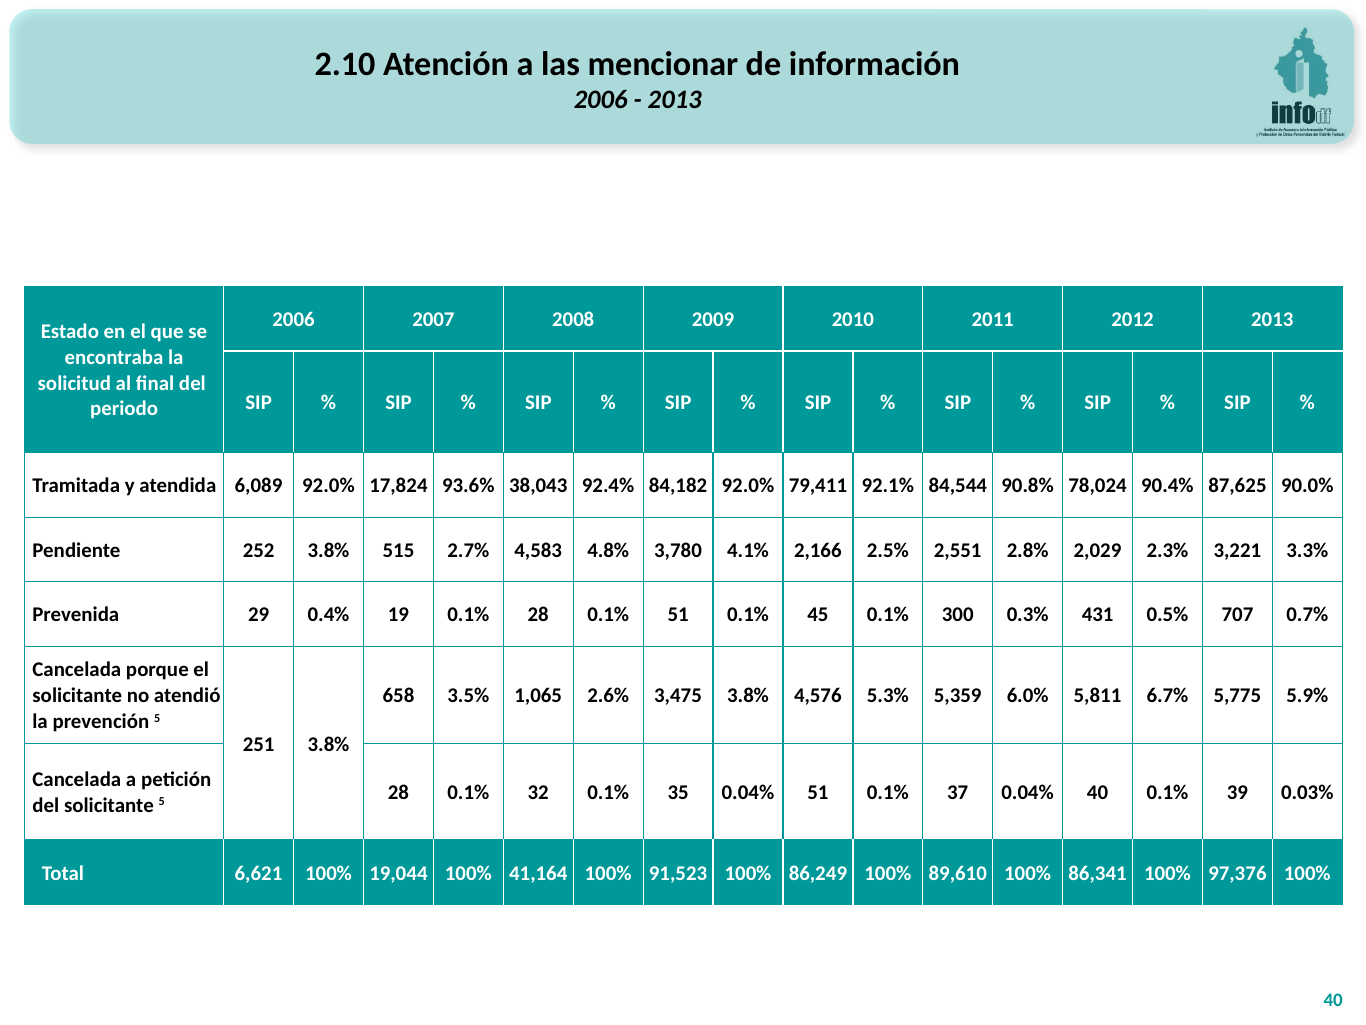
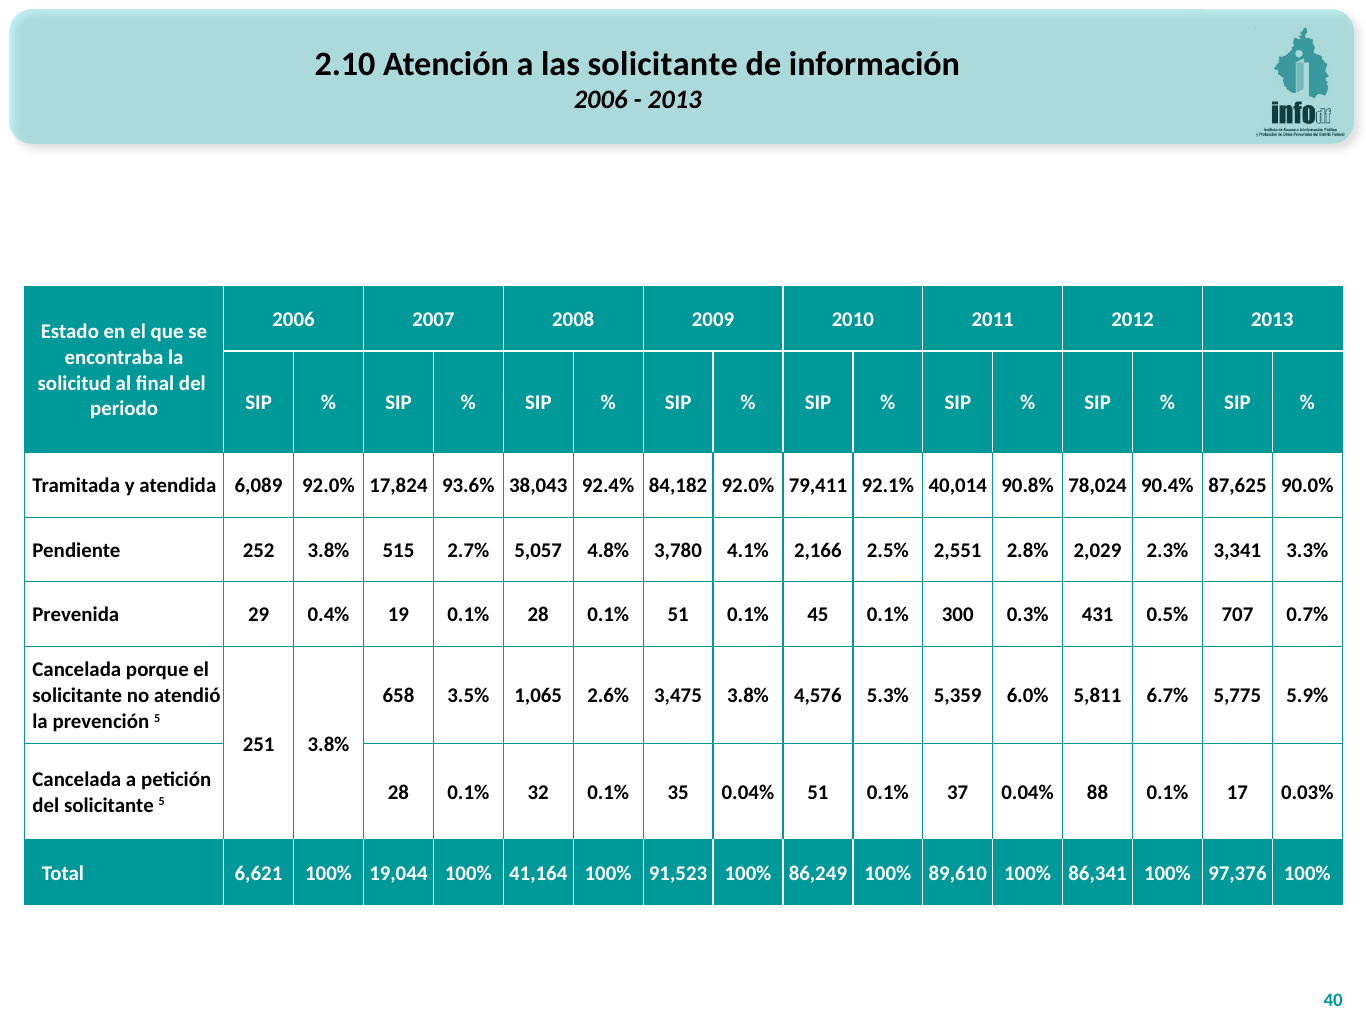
las mencionar: mencionar -> solicitante
84,544: 84,544 -> 40,014
4,583: 4,583 -> 5,057
3,221: 3,221 -> 3,341
0.04% 40: 40 -> 88
39: 39 -> 17
